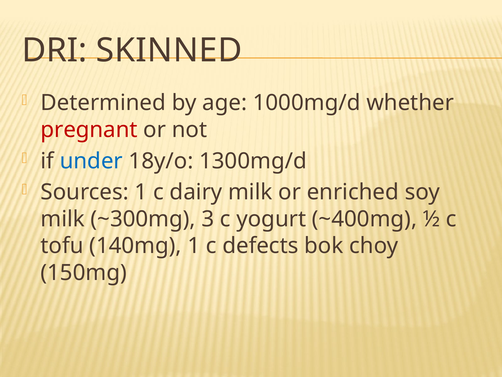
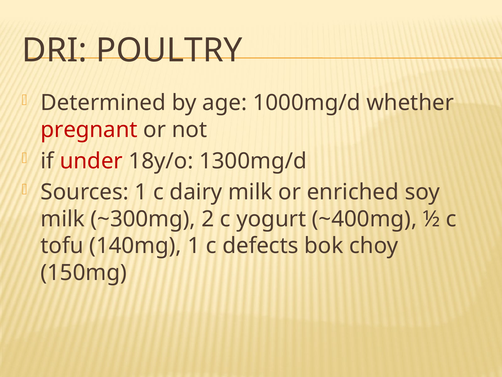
SKINNED: SKINNED -> POULTRY
under colour: blue -> red
3: 3 -> 2
